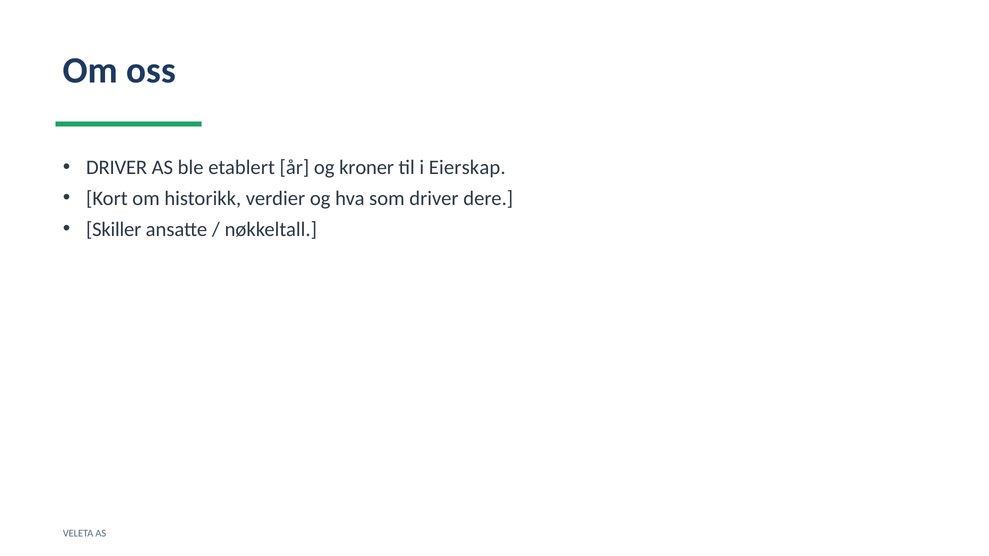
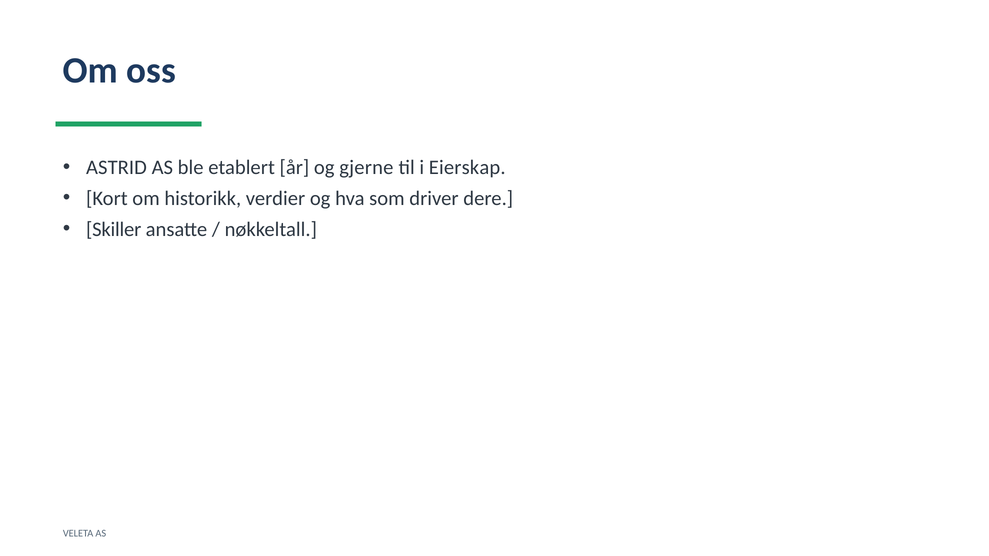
DRIVER at (117, 168): DRIVER -> ASTRID
kroner: kroner -> gjerne
